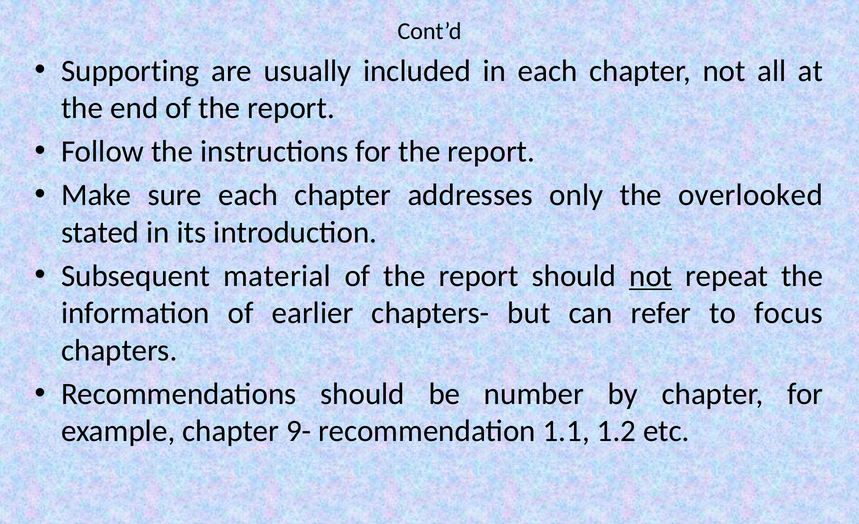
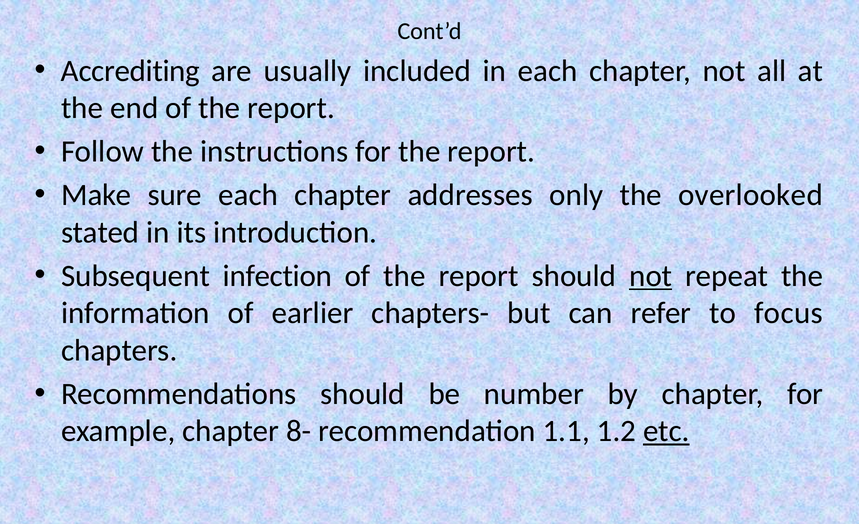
Supporting: Supporting -> Accrediting
material: material -> infection
9-: 9- -> 8-
etc underline: none -> present
